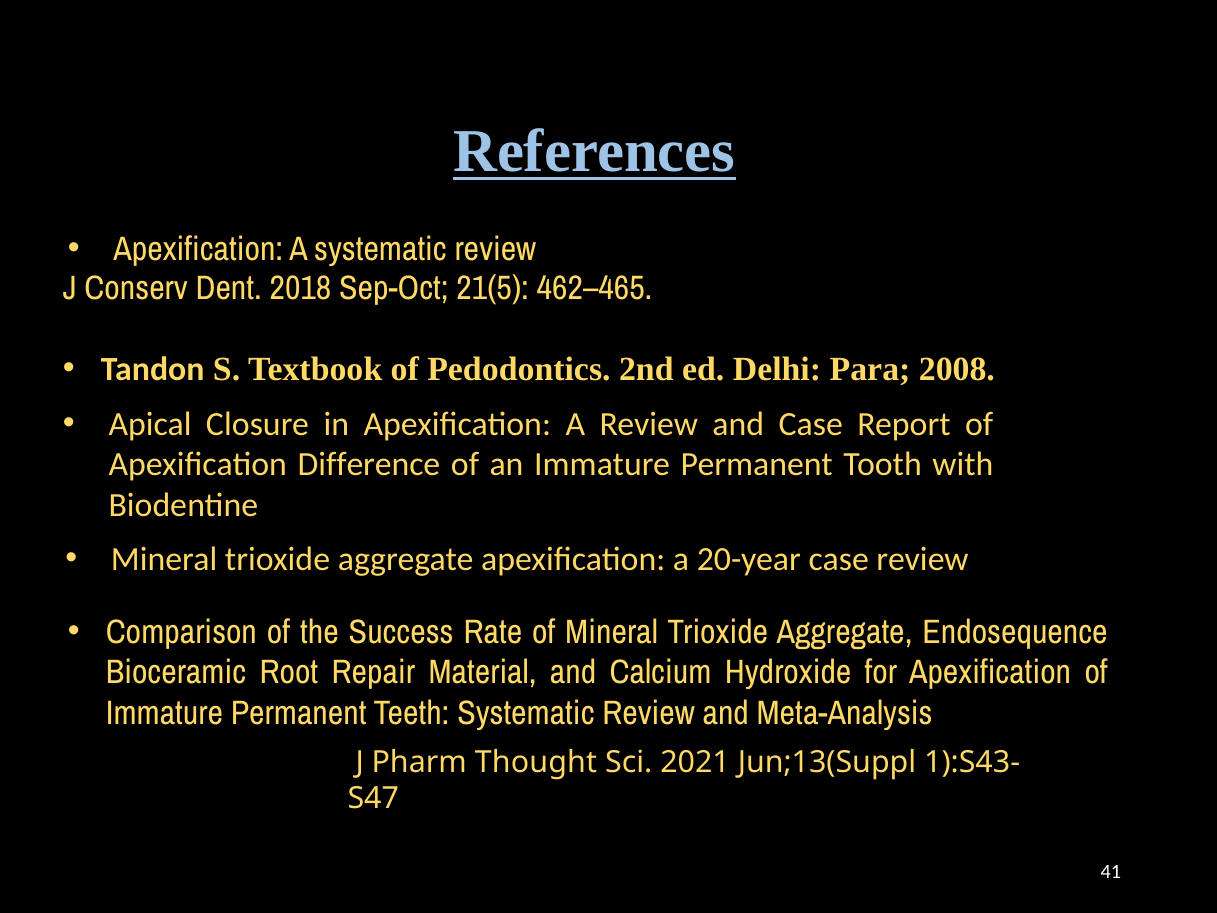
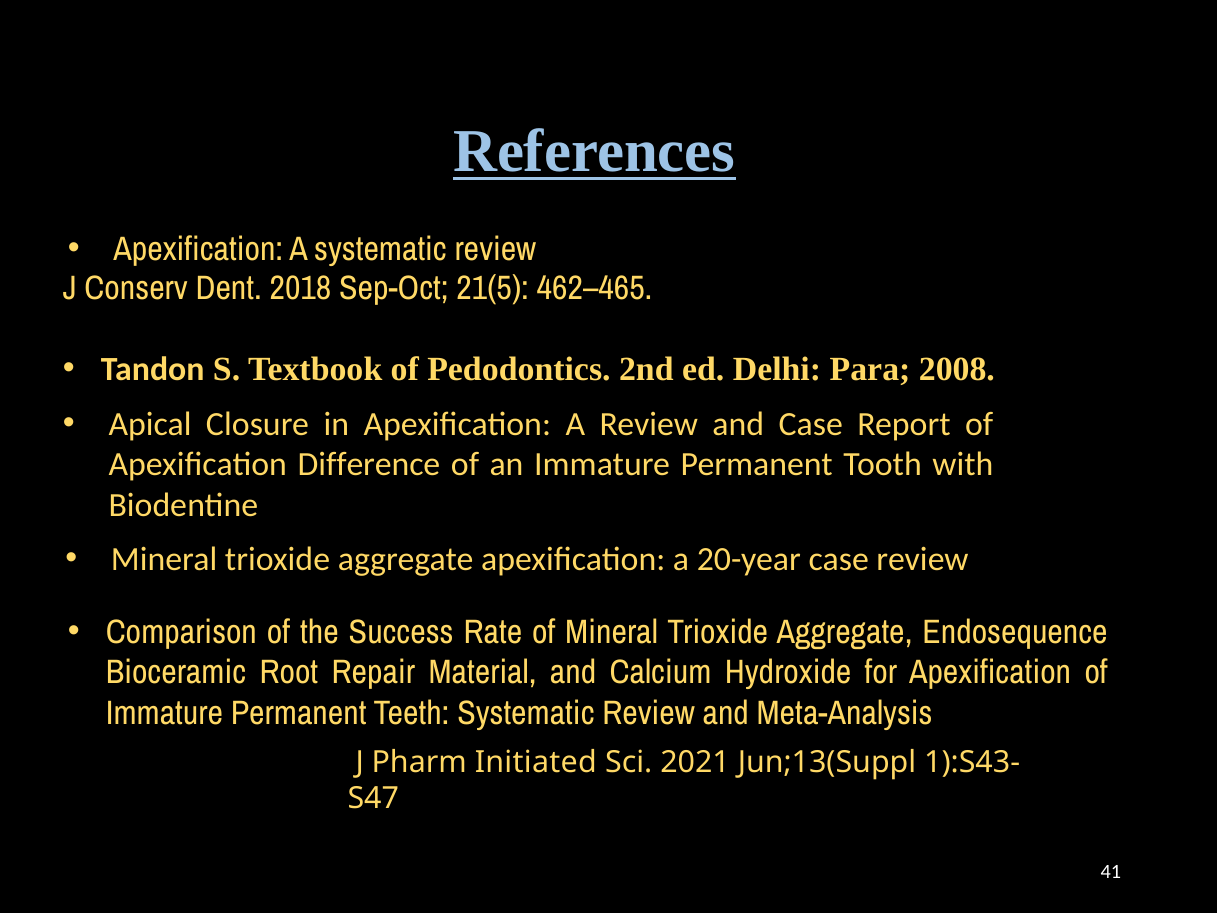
Thought: Thought -> Initiated
